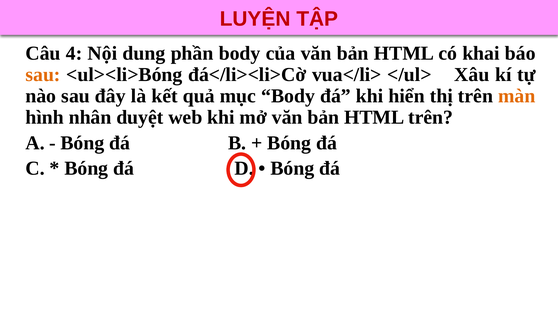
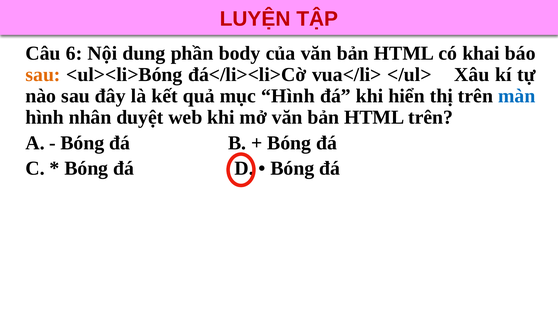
4: 4 -> 6
mục Body: Body -> Hình
màn colour: orange -> blue
